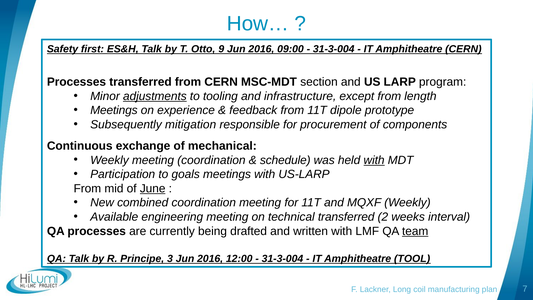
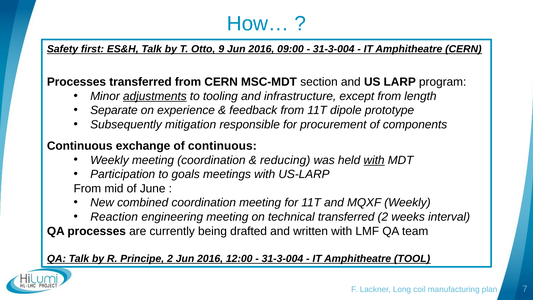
Meetings at (114, 110): Meetings -> Separate
of mechanical: mechanical -> continuous
schedule: schedule -> reducing
June underline: present -> none
Available: Available -> Reaction
team underline: present -> none
Principe 3: 3 -> 2
